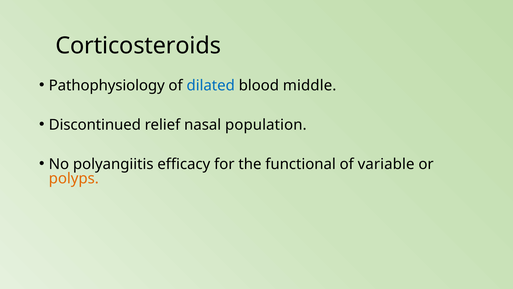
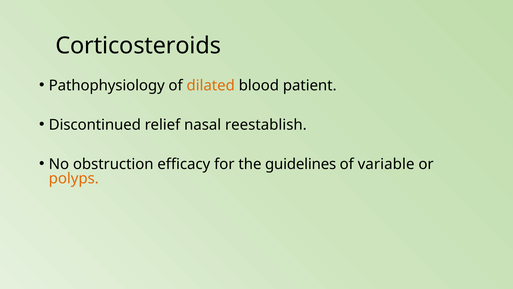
dilated colour: blue -> orange
middle: middle -> patient
population: population -> reestablish
polyangiitis: polyangiitis -> obstruction
functional: functional -> guidelines
